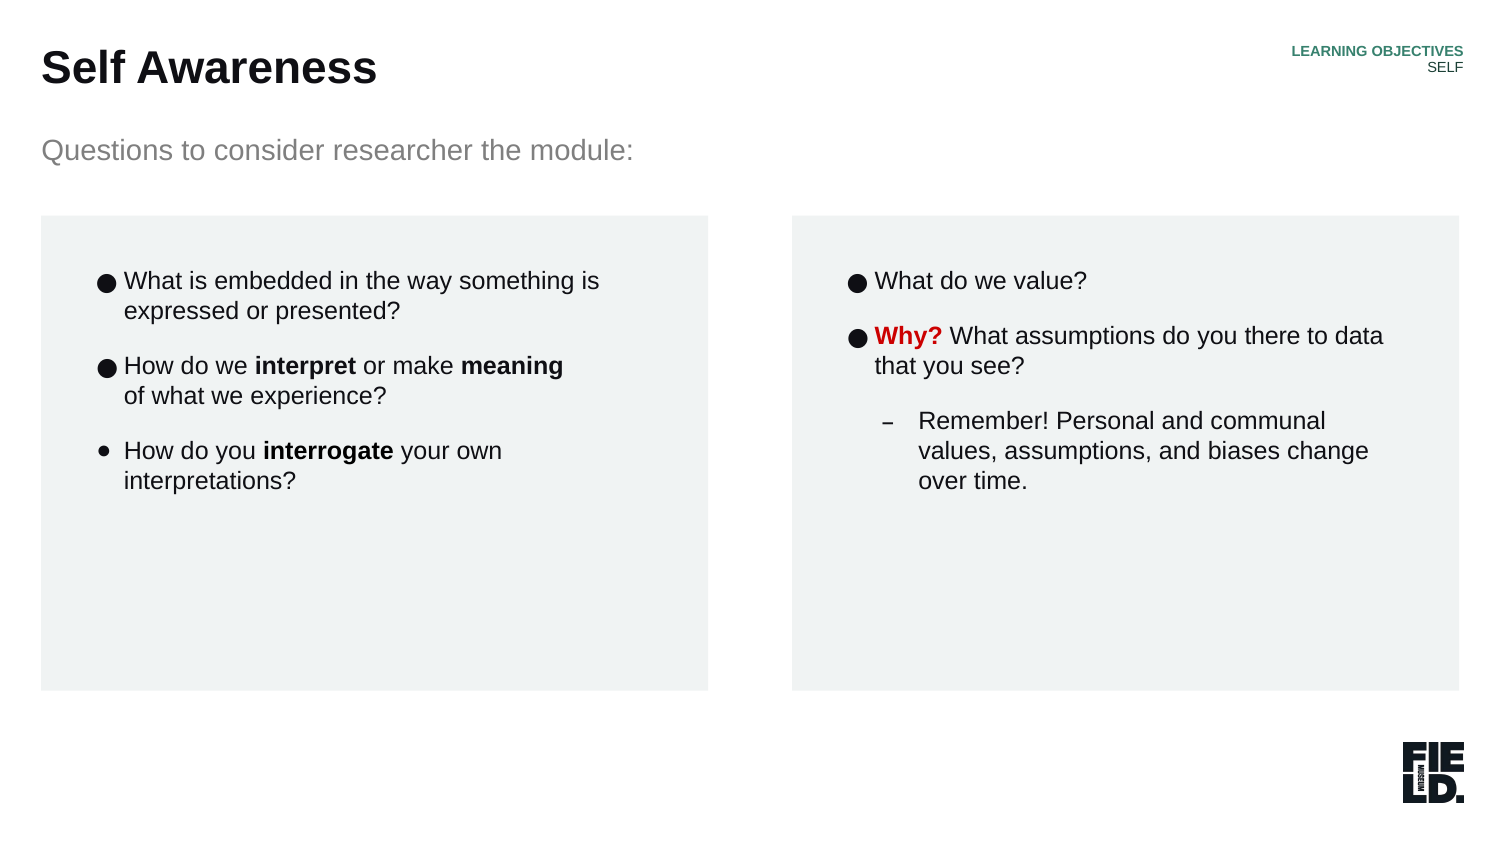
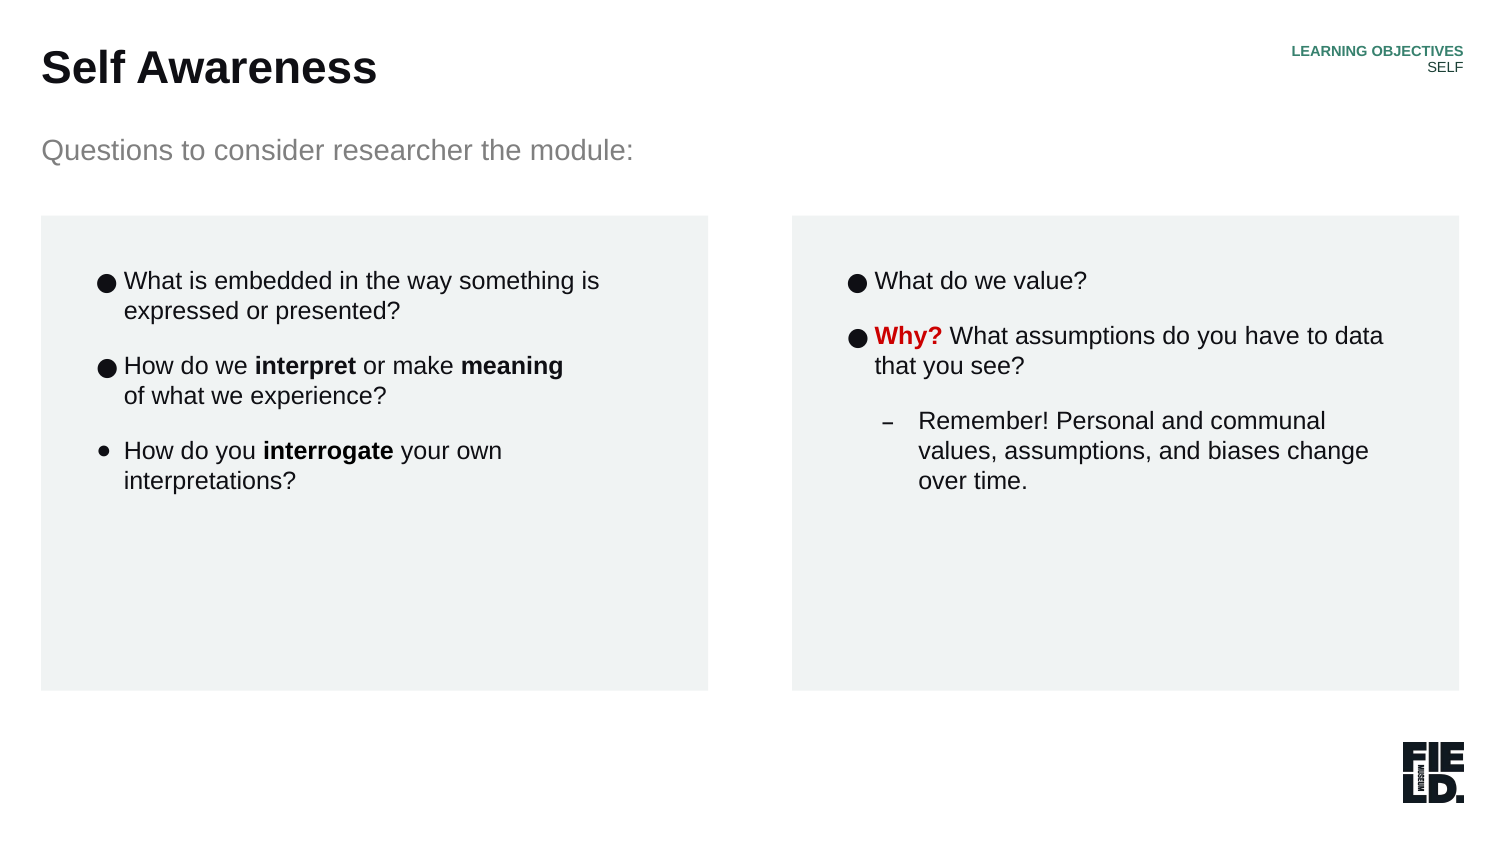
there: there -> have
